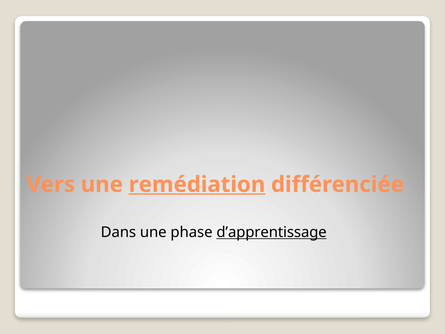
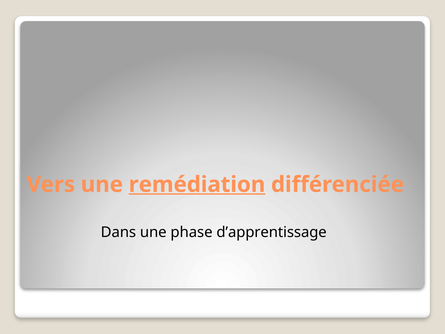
d’apprentissage underline: present -> none
